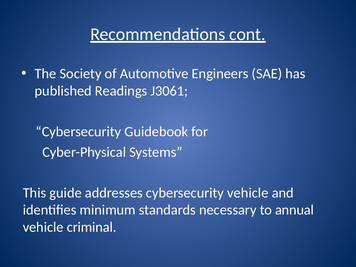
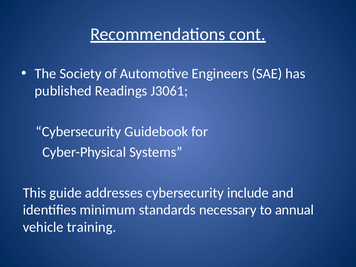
cybersecurity vehicle: vehicle -> include
criminal: criminal -> training
